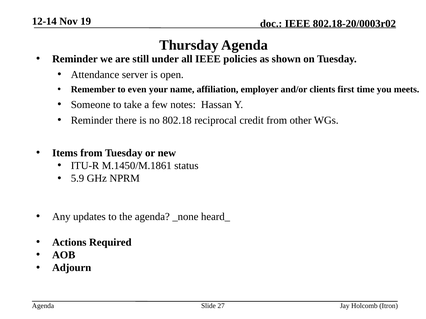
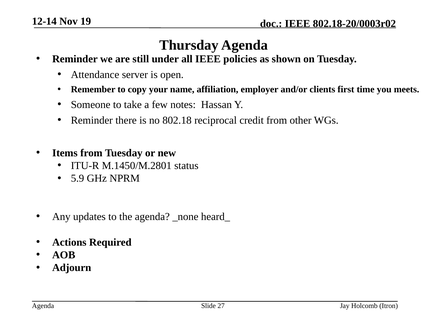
even: even -> copy
M.1450/M.1861: M.1450/M.1861 -> M.1450/M.2801
